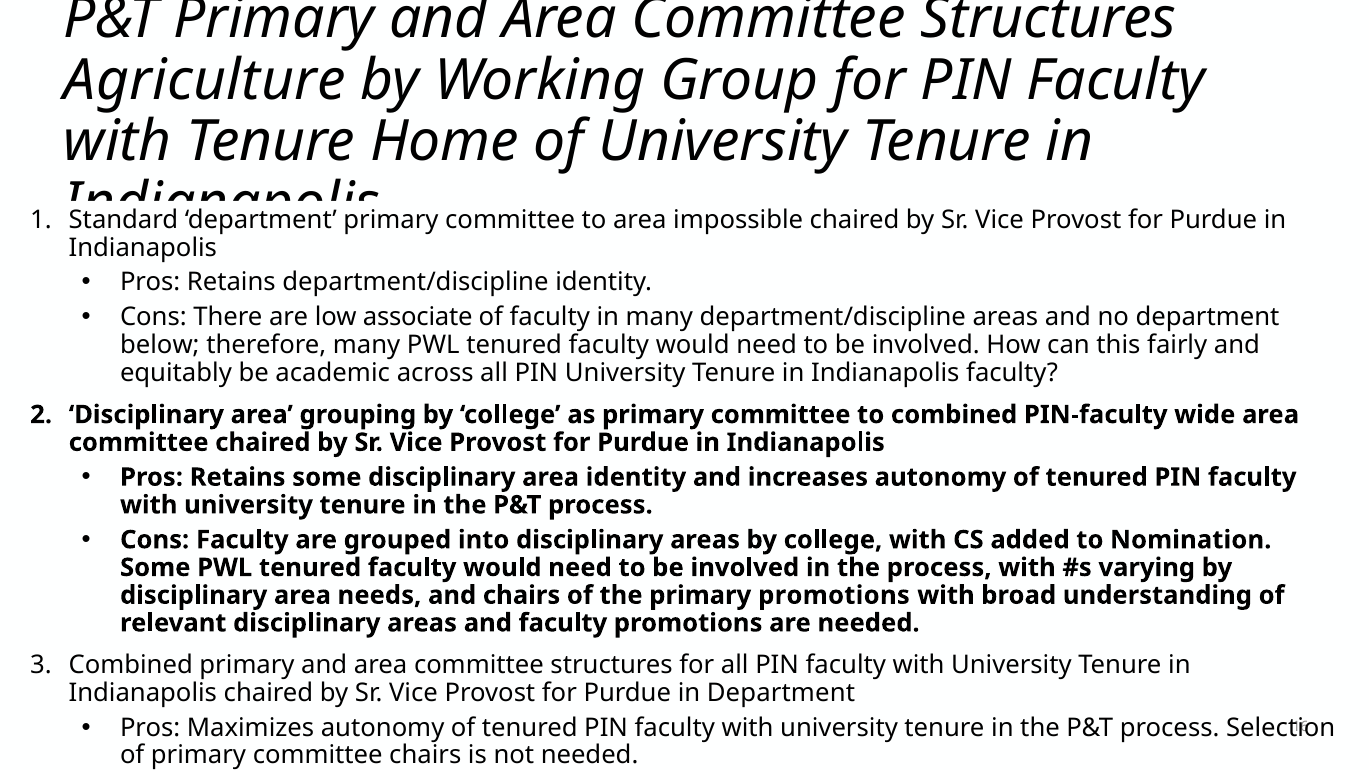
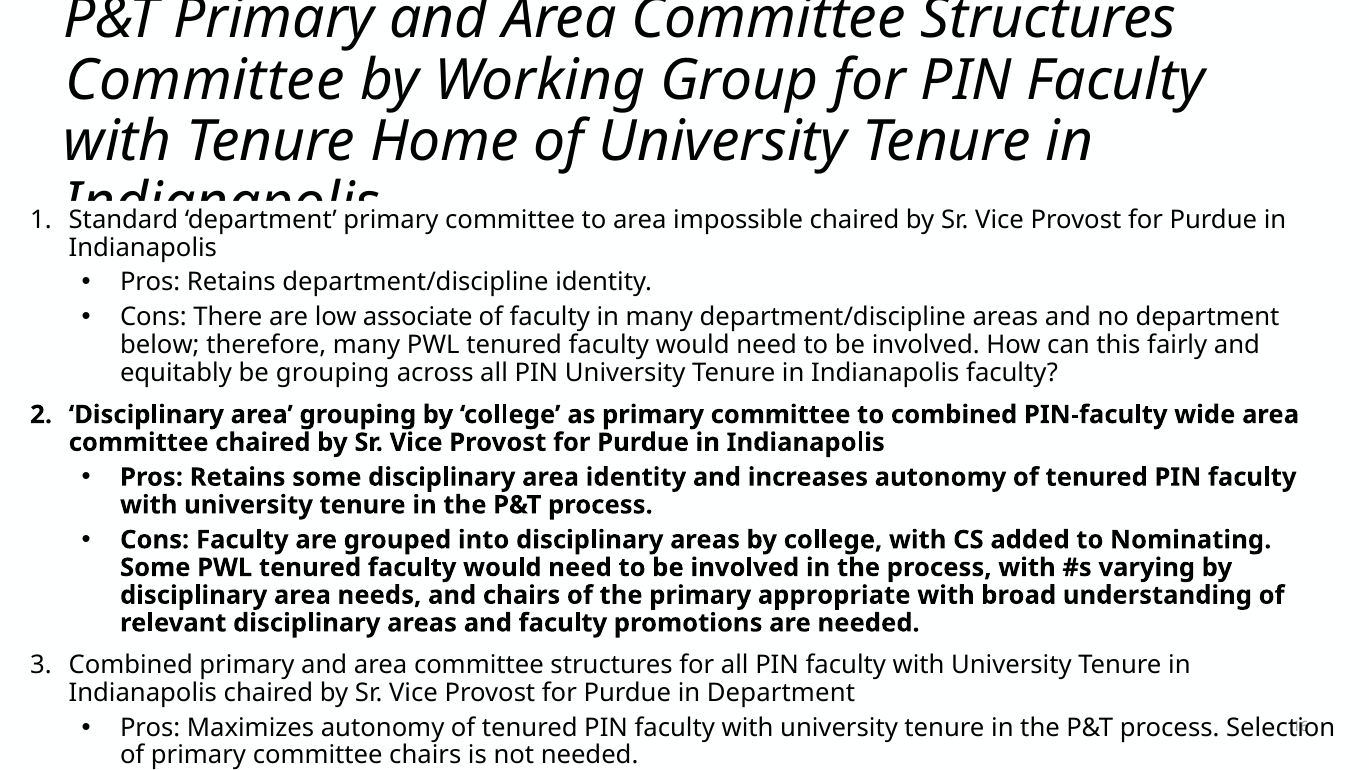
Agriculture at (205, 81): Agriculture -> Committee
be academic: academic -> grouping
Nomination: Nomination -> Nominating
primary promotions: promotions -> appropriate
